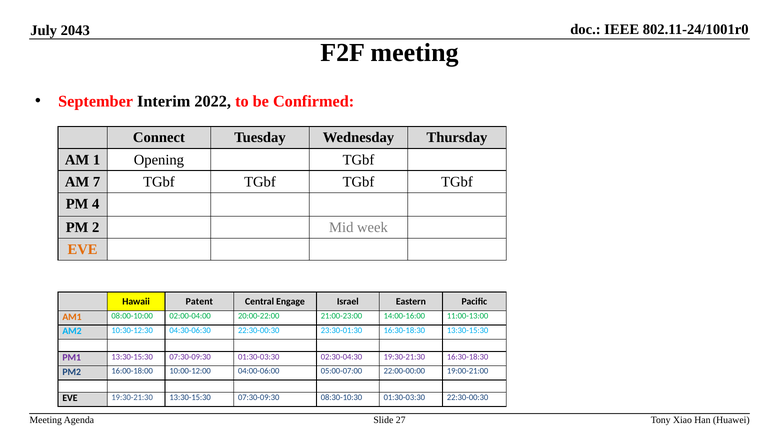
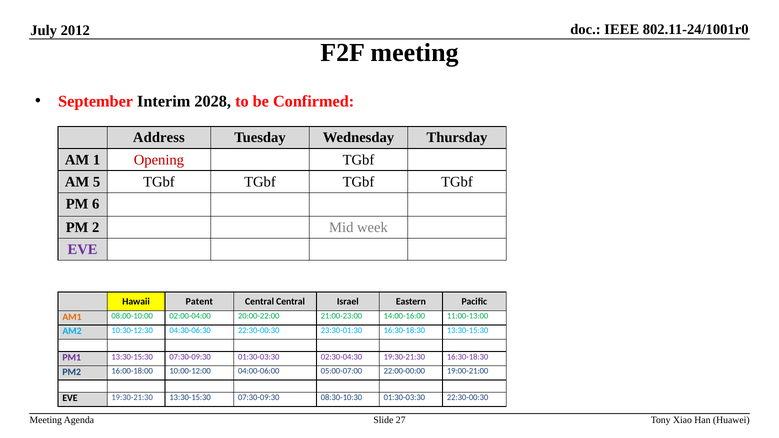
2043: 2043 -> 2012
2022: 2022 -> 2028
Connect: Connect -> Address
Opening colour: black -> red
7: 7 -> 5
4: 4 -> 6
EVE at (83, 249) colour: orange -> purple
Central Engage: Engage -> Central
